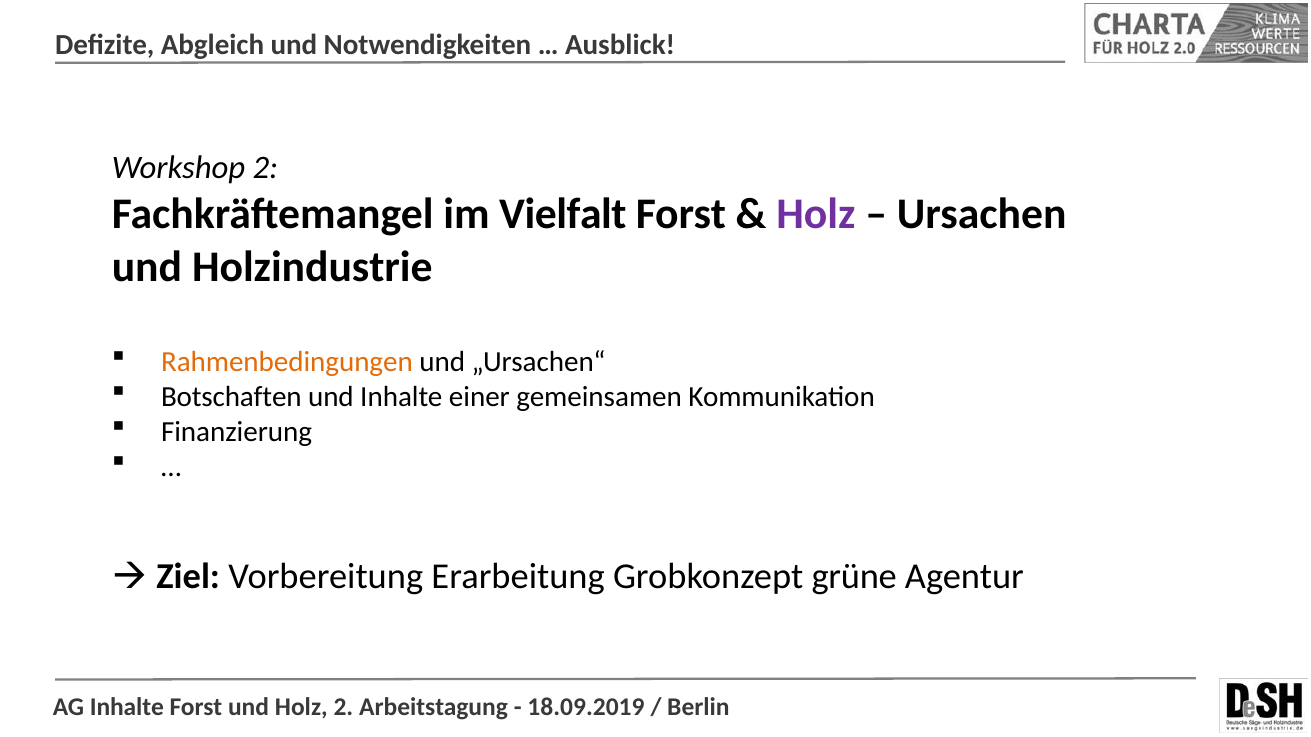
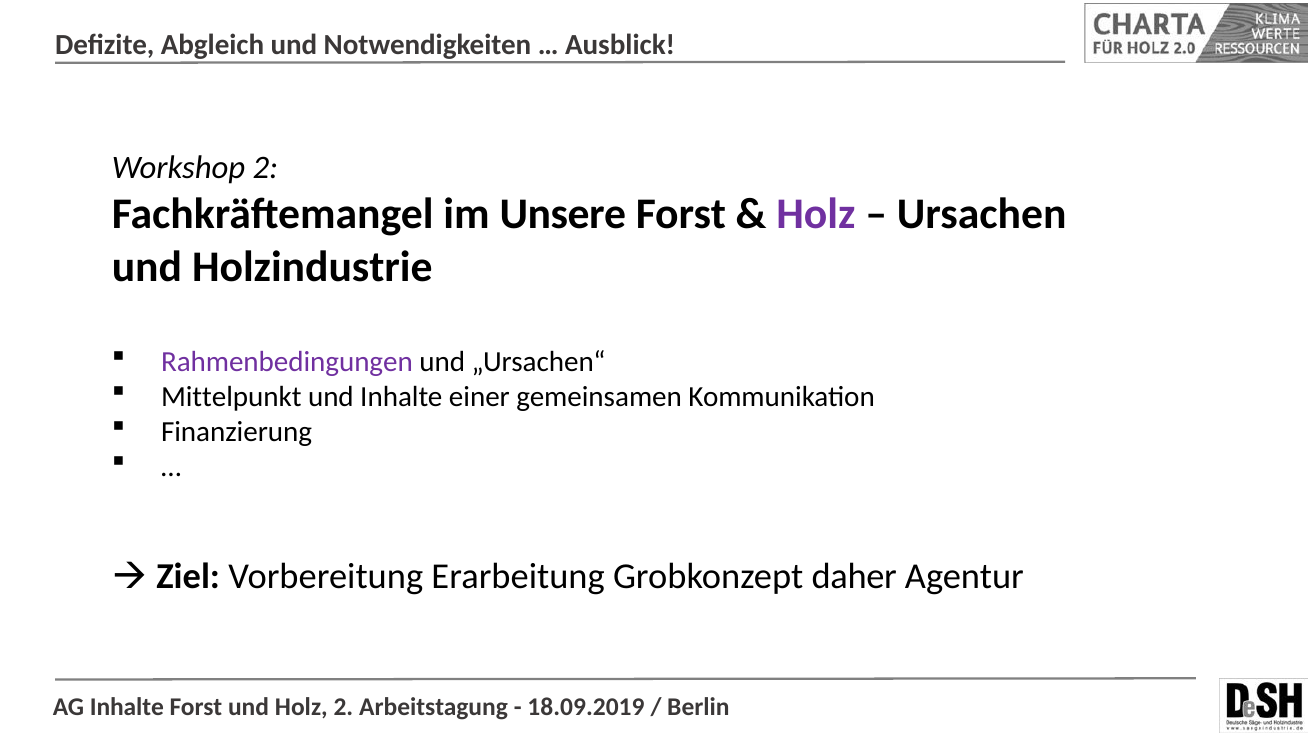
Vielfalt: Vielfalt -> Unsere
Rahmenbedingungen colour: orange -> purple
Botschaften: Botschaften -> Mittelpunkt
grüne: grüne -> daher
